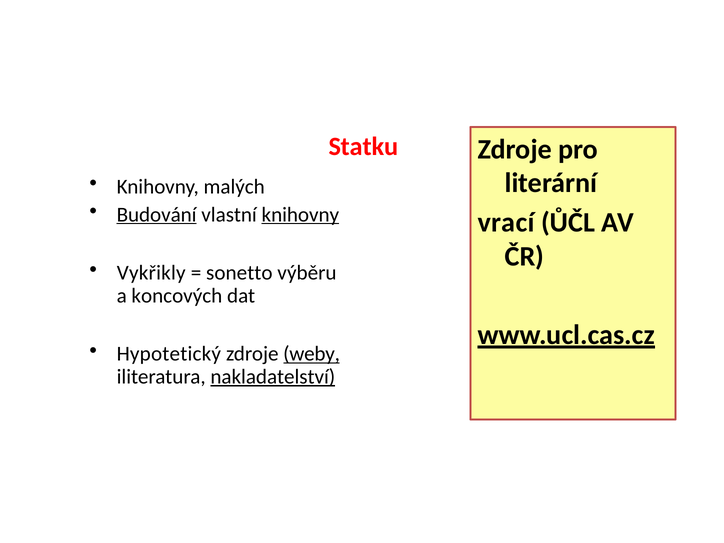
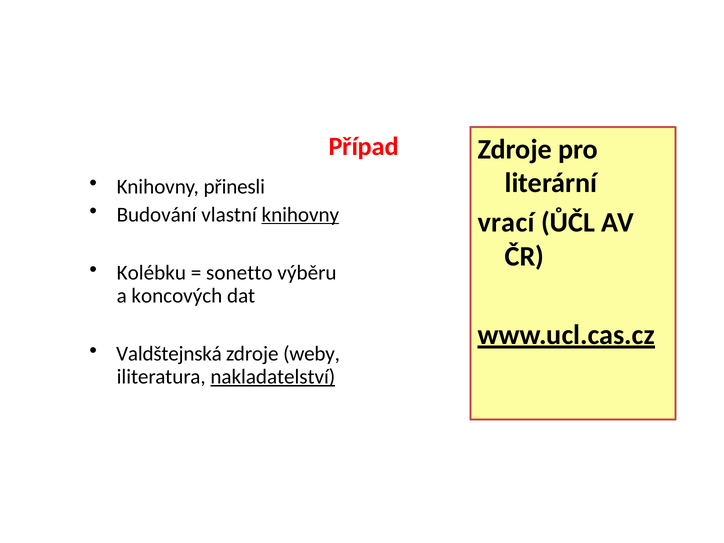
Statku: Statku -> Případ
malých: malých -> přinesli
Budování underline: present -> none
Vykřikly: Vykřikly -> Kolébku
Hypotetický: Hypotetický -> Valdštejnská
weby underline: present -> none
